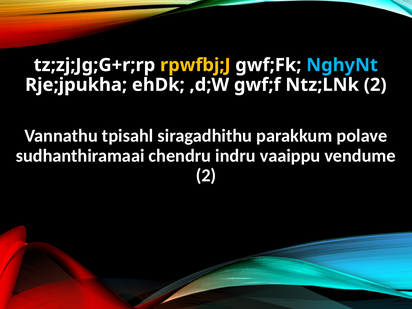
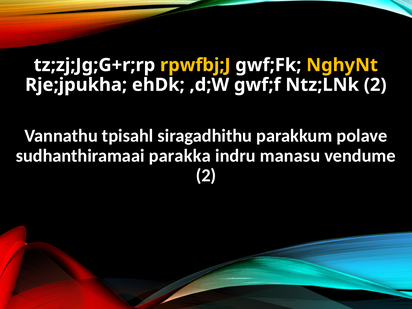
NghyNt colour: light blue -> yellow
chendru: chendru -> parakka
vaaippu: vaaippu -> manasu
